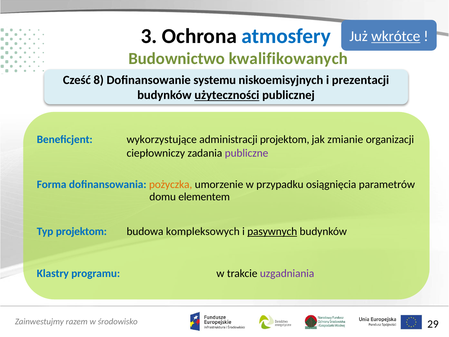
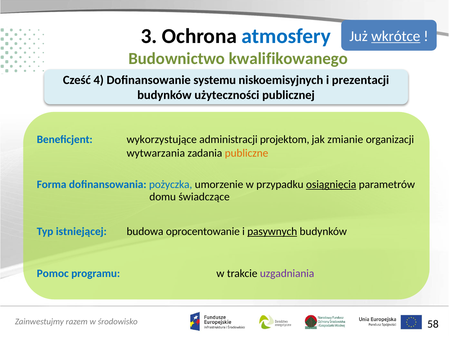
kwalifikowanych: kwalifikowanych -> kwalifikowanego
8: 8 -> 4
użyteczności underline: present -> none
ciepłowniczy: ciepłowniczy -> wytwarzania
publiczne colour: purple -> orange
pożyczka colour: orange -> blue
osiągnięcia underline: none -> present
elementem: elementem -> świadczące
Typ projektom: projektom -> istniejącej
kompleksowych: kompleksowych -> oprocentowanie
Klastry: Klastry -> Pomoc
29: 29 -> 58
